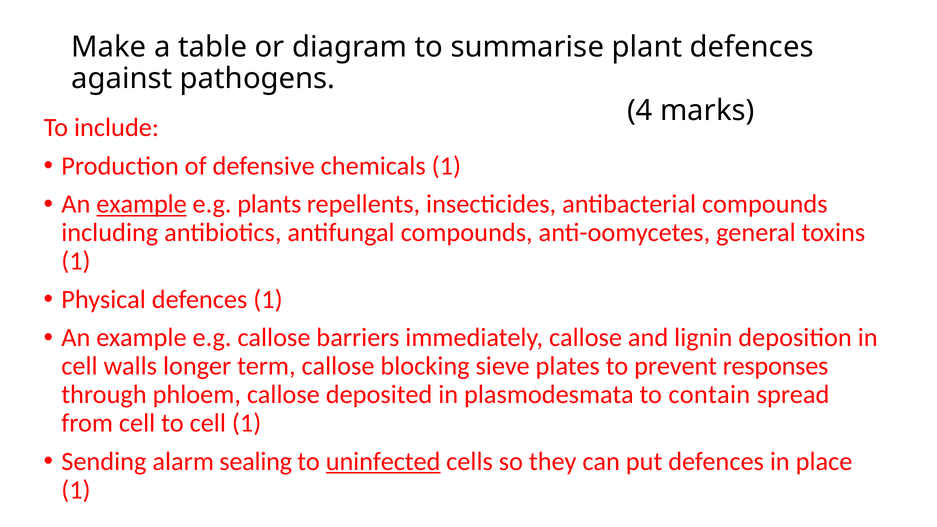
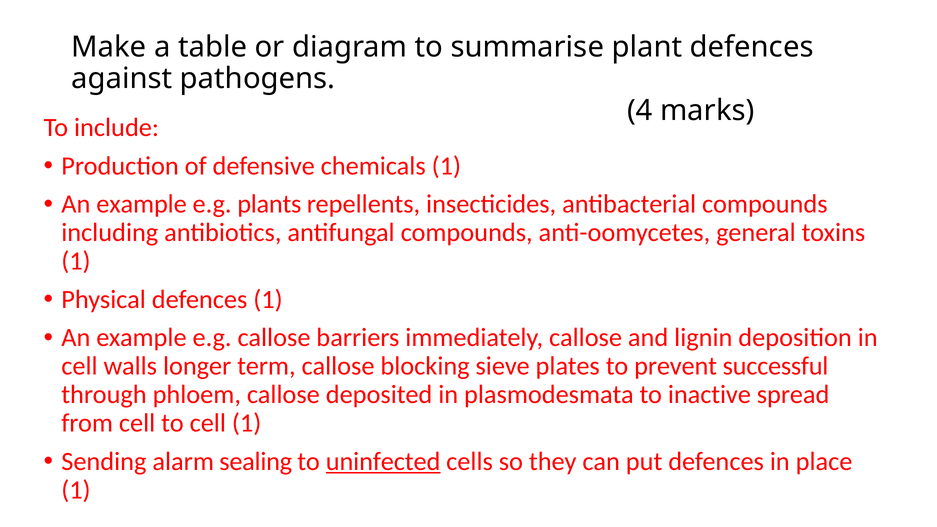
example at (142, 204) underline: present -> none
responses: responses -> successful
contain: contain -> inactive
